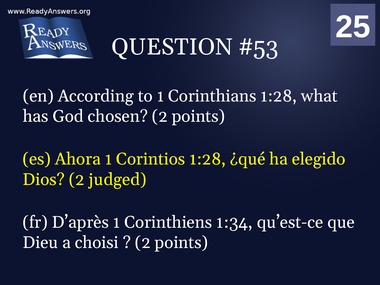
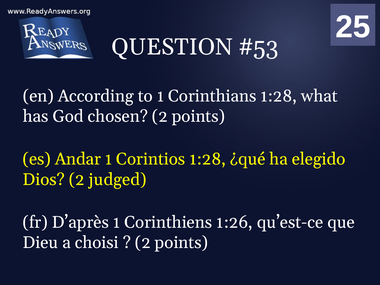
Ahora: Ahora -> Andar
1:34: 1:34 -> 1:26
